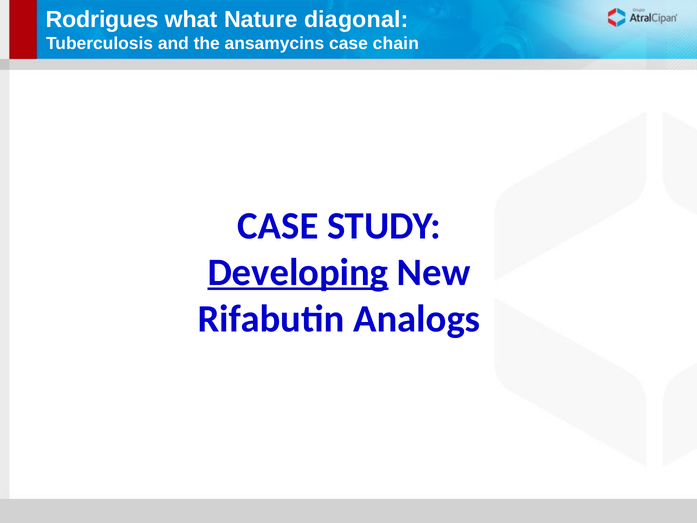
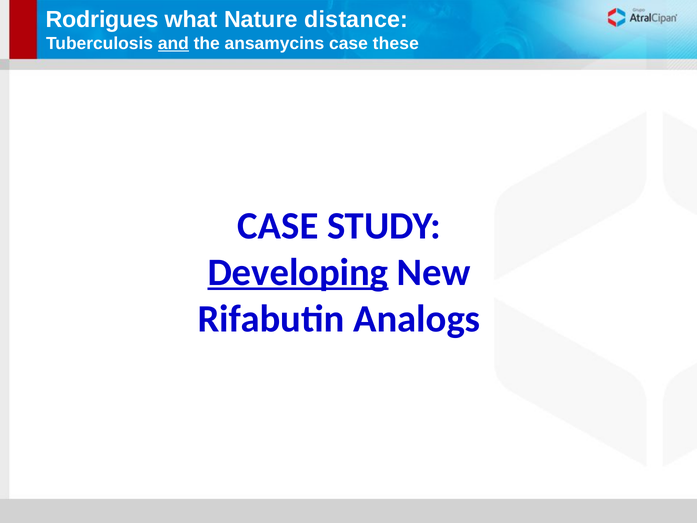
diagonal: diagonal -> distance
and underline: none -> present
chain: chain -> these
